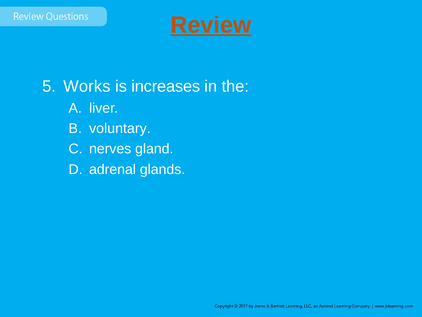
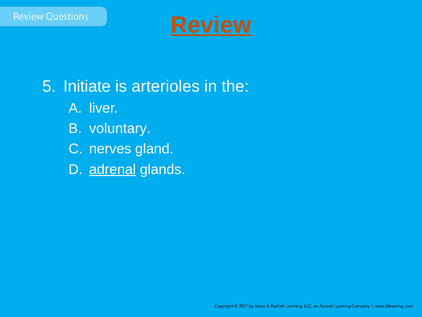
Works: Works -> Initiate
increases: increases -> arterioles
adrenal underline: none -> present
